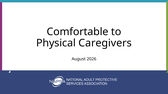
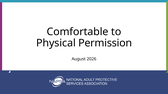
Caregivers: Caregivers -> Permission
